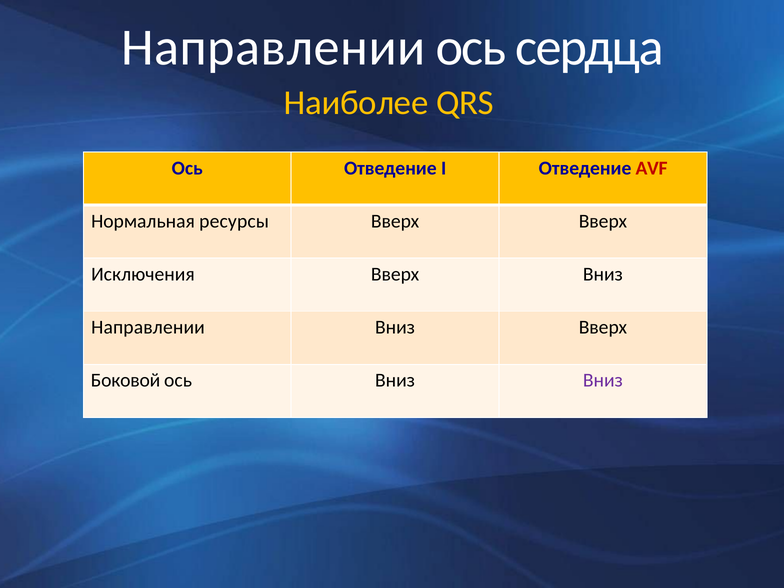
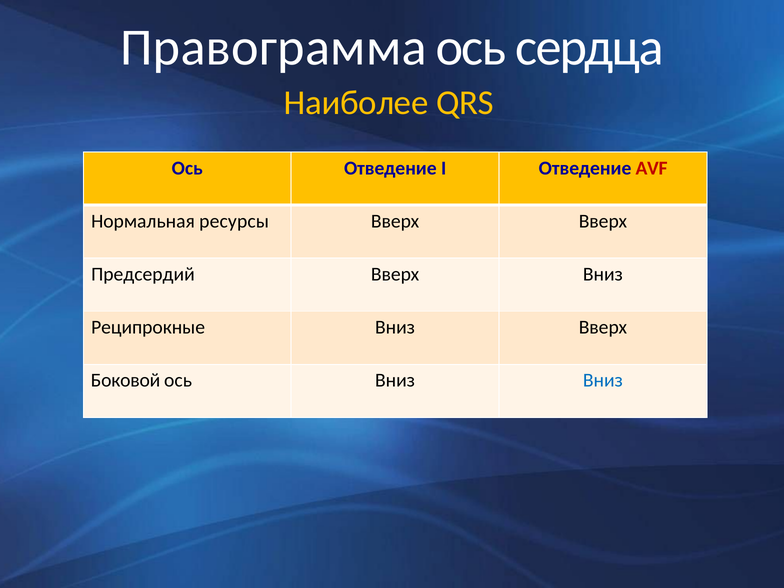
Направлении at (273, 48): Направлении -> Правограмма
Исключения: Исключения -> Предсердий
Направлении at (148, 327): Направлении -> Реципрокные
Вниз at (603, 380) colour: purple -> blue
